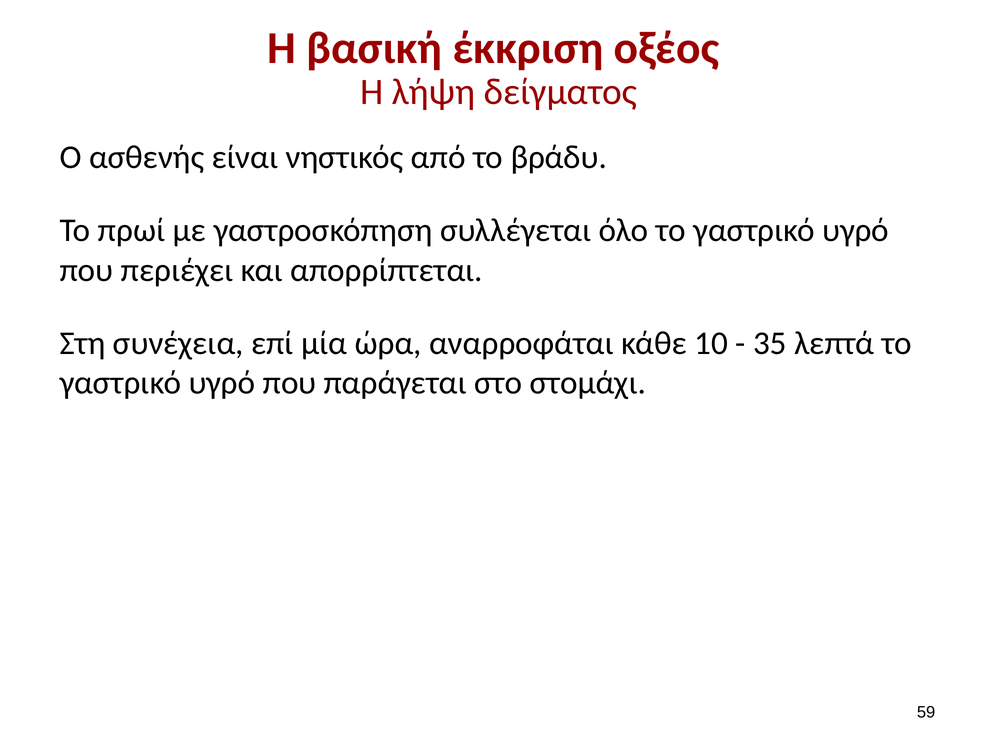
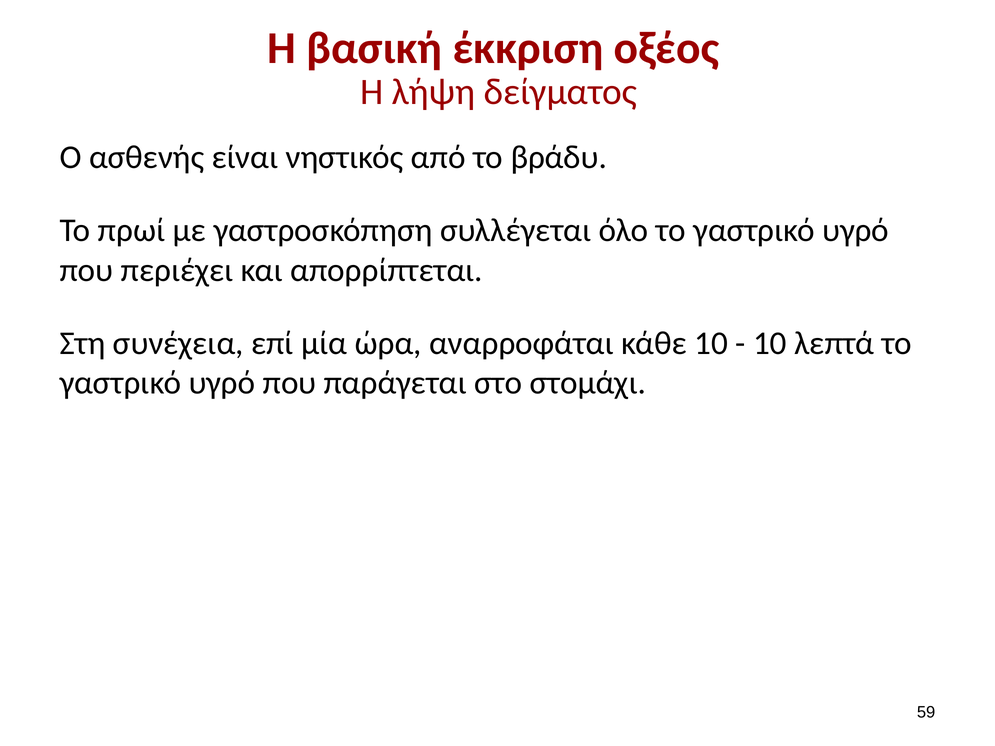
35 at (770, 343): 35 -> 10
